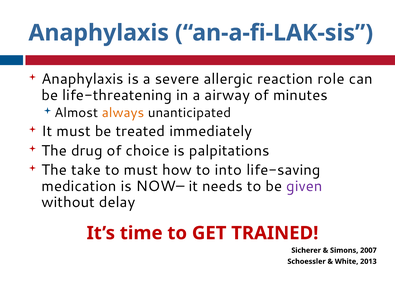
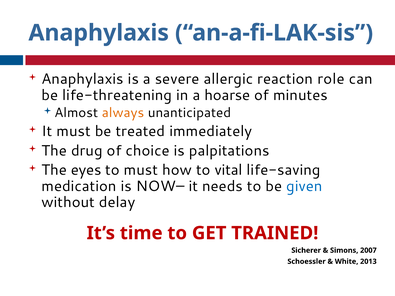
airway: airway -> hoarse
take: take -> eyes
into: into -> vital
given colour: purple -> blue
